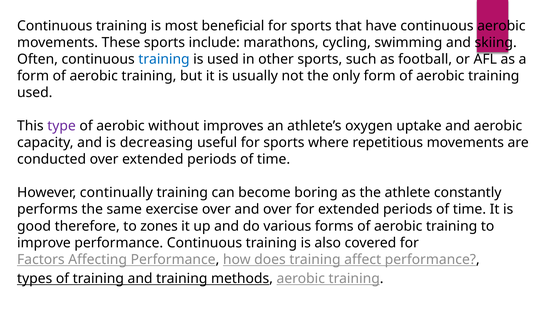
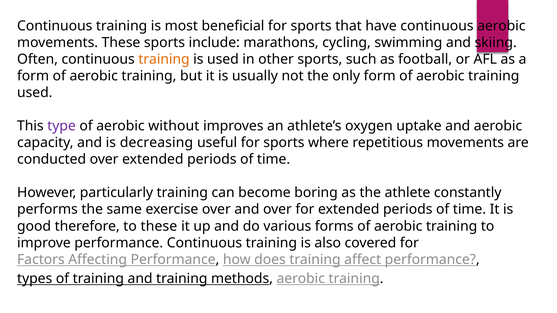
training at (164, 59) colour: blue -> orange
continually: continually -> particularly
to zones: zones -> these
